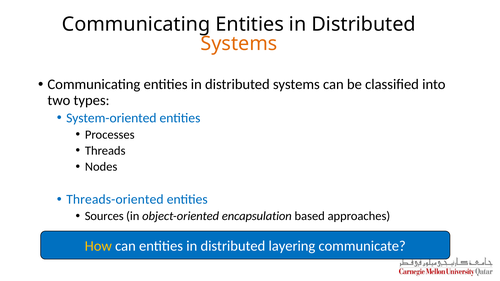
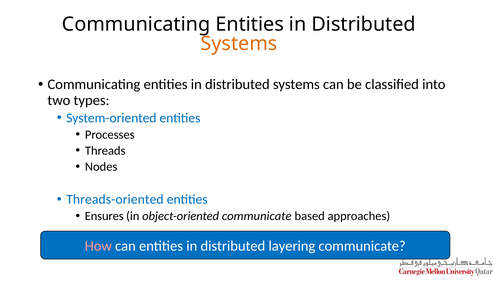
Sources: Sources -> Ensures
object-oriented encapsulation: encapsulation -> communicate
How colour: yellow -> pink
